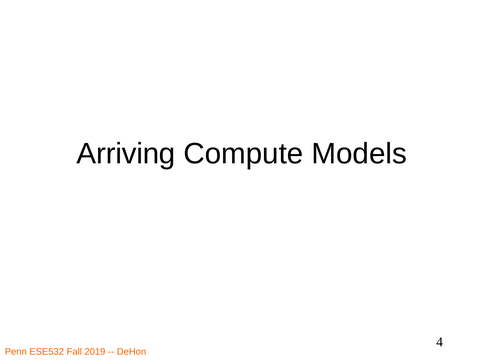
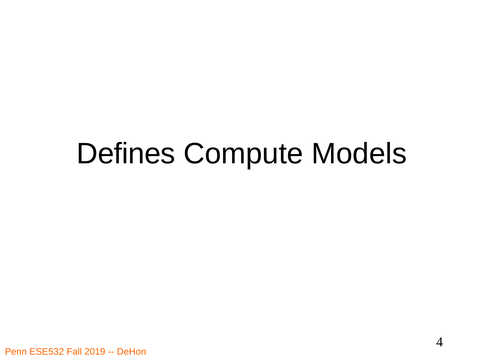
Arriving: Arriving -> Defines
